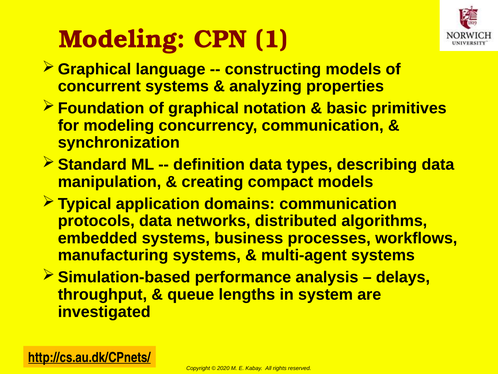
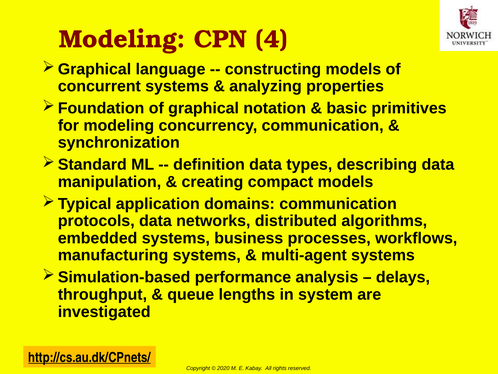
1: 1 -> 4
